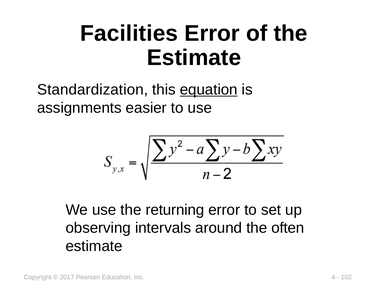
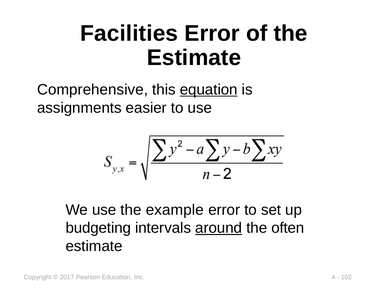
Standardization: Standardization -> Comprehensive
returning: returning -> example
observing: observing -> budgeting
around underline: none -> present
